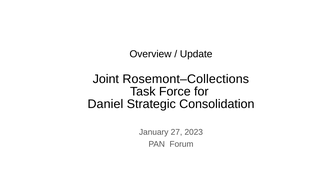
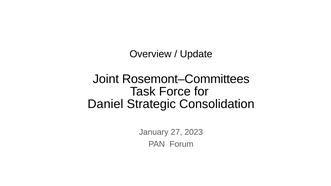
Rosemont–Collections: Rosemont–Collections -> Rosemont–Committees
